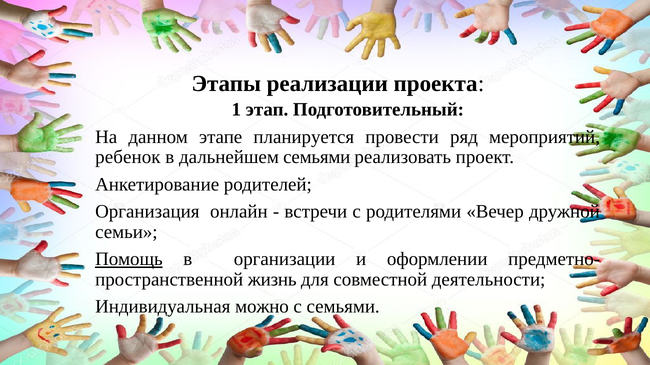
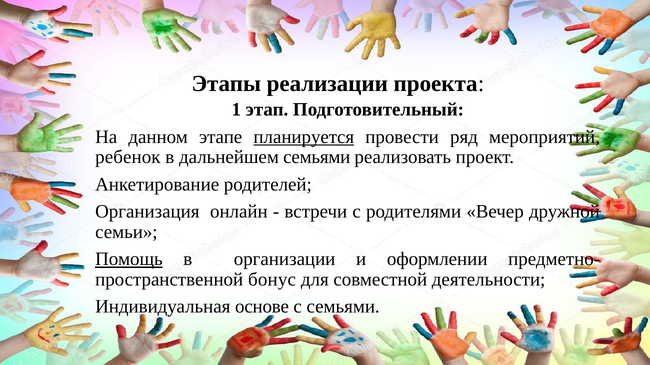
планируется underline: none -> present
жизнь: жизнь -> бонус
можно: можно -> основе
